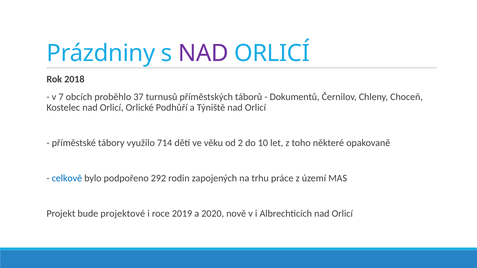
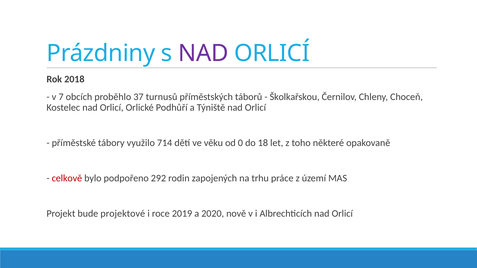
Dokumentů: Dokumentů -> Školkařskou
2: 2 -> 0
10: 10 -> 18
celkově colour: blue -> red
